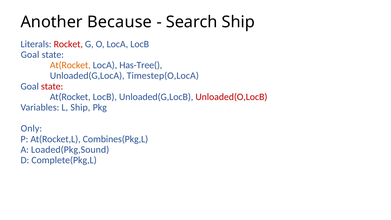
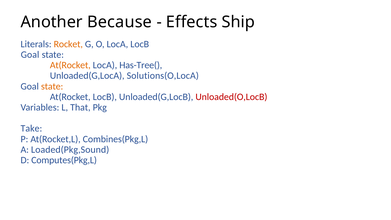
Search: Search -> Effects
Rocket colour: red -> orange
Timestep(O,LocA: Timestep(O,LocA -> Solutions(O,LocA
state at (52, 86) colour: red -> orange
L Ship: Ship -> That
Only: Only -> Take
Complete(Pkg,L: Complete(Pkg,L -> Computes(Pkg,L
